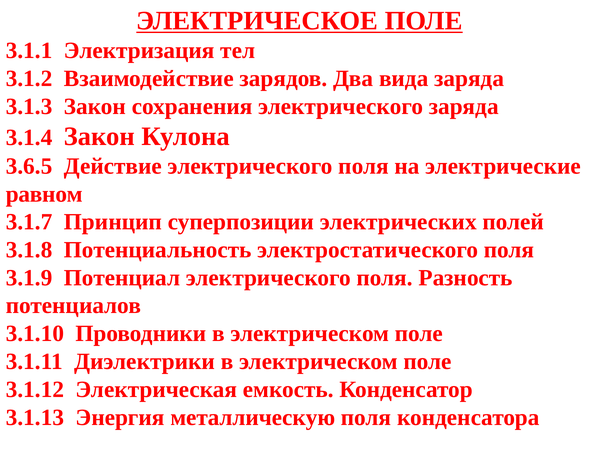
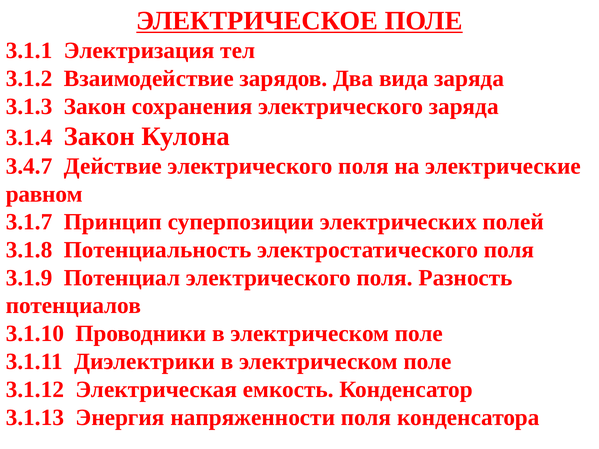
3.6.5: 3.6.5 -> 3.4.7
металлическую: металлическую -> напряженности
